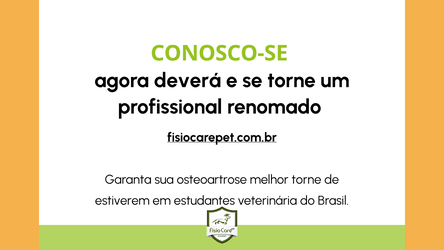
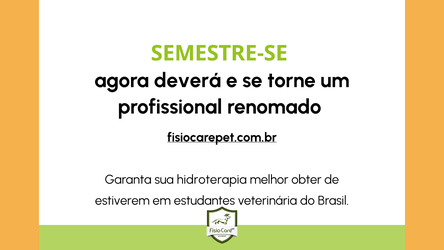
CONOSCO-SE: CONOSCO-SE -> SEMESTRE-SE
osteoartrose: osteoartrose -> hidroterapia
melhor torne: torne -> obter
